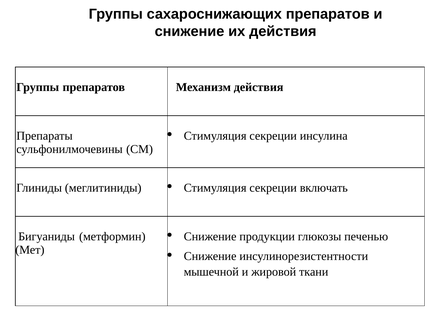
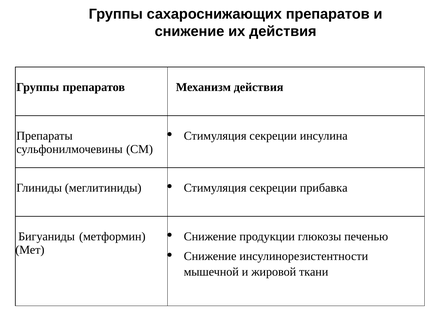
включать: включать -> прибавка
